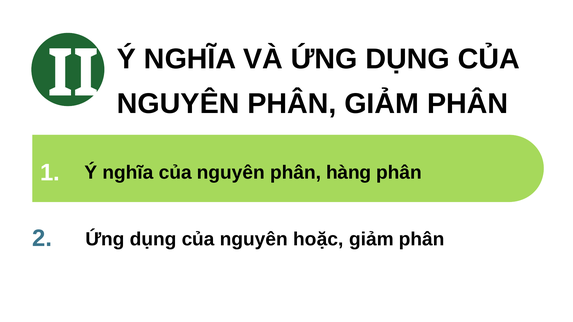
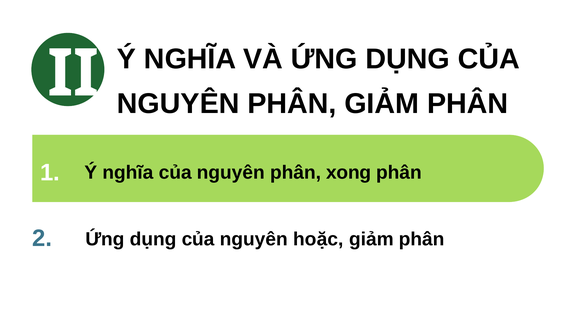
hàng: hàng -> xong
